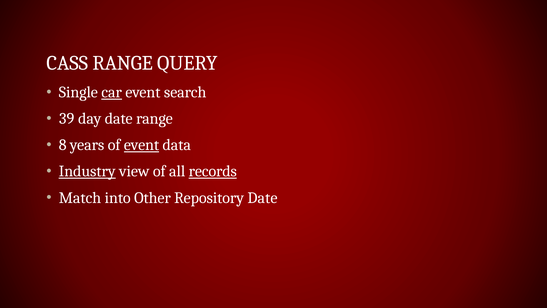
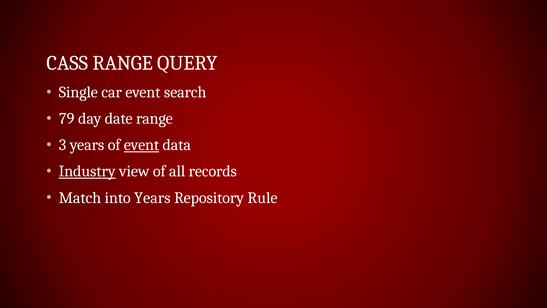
car underline: present -> none
39: 39 -> 79
8: 8 -> 3
records underline: present -> none
into Other: Other -> Years
Repository Date: Date -> Rule
